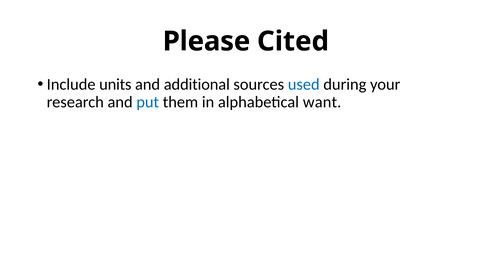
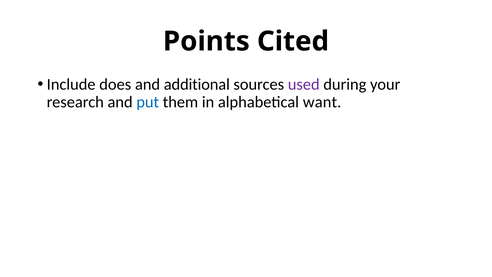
Please: Please -> Points
units: units -> does
used colour: blue -> purple
